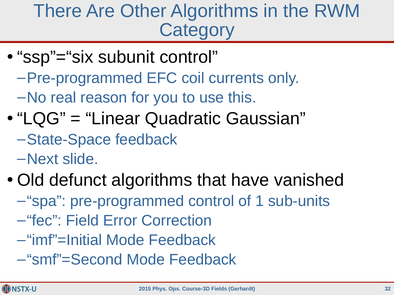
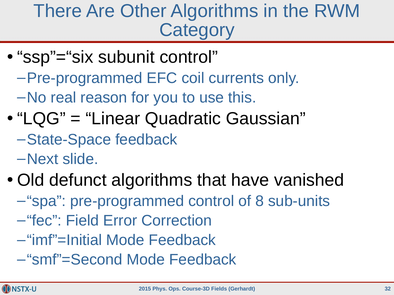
1: 1 -> 8
